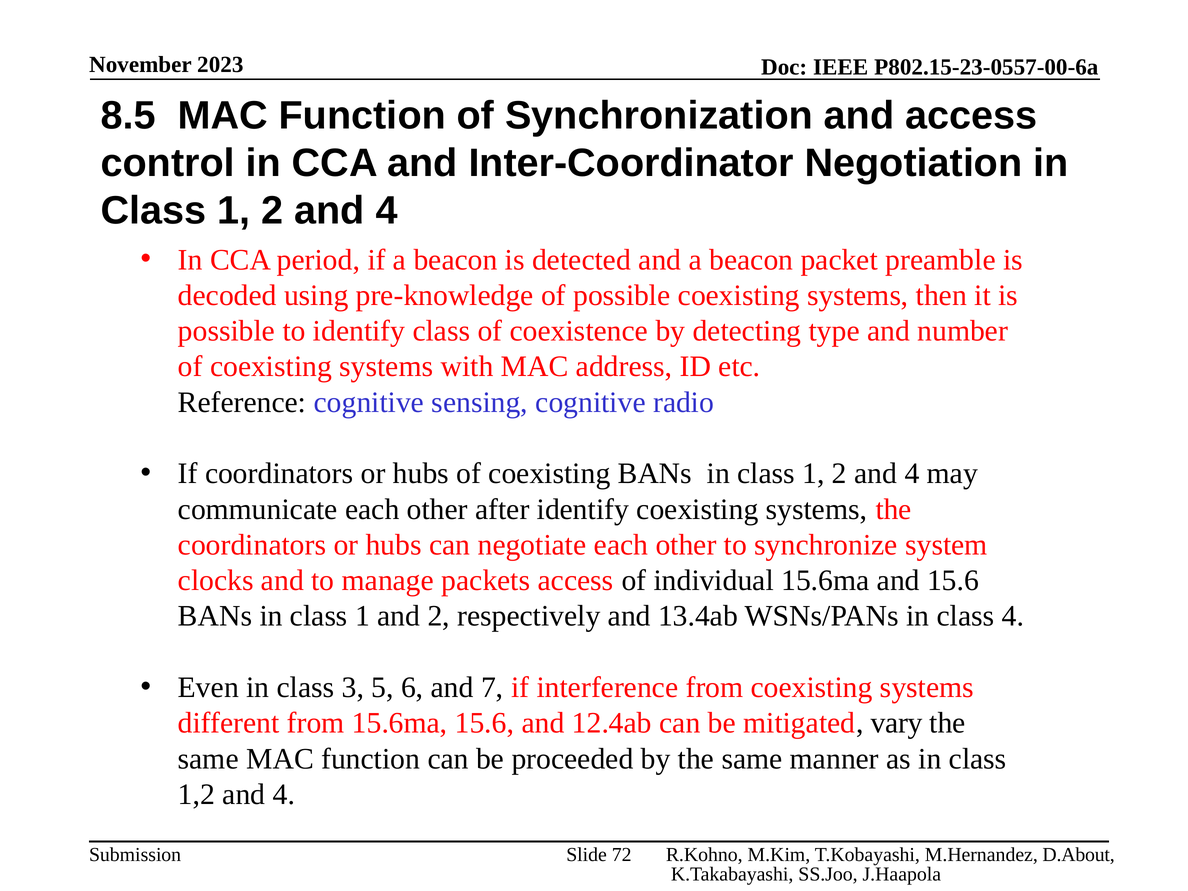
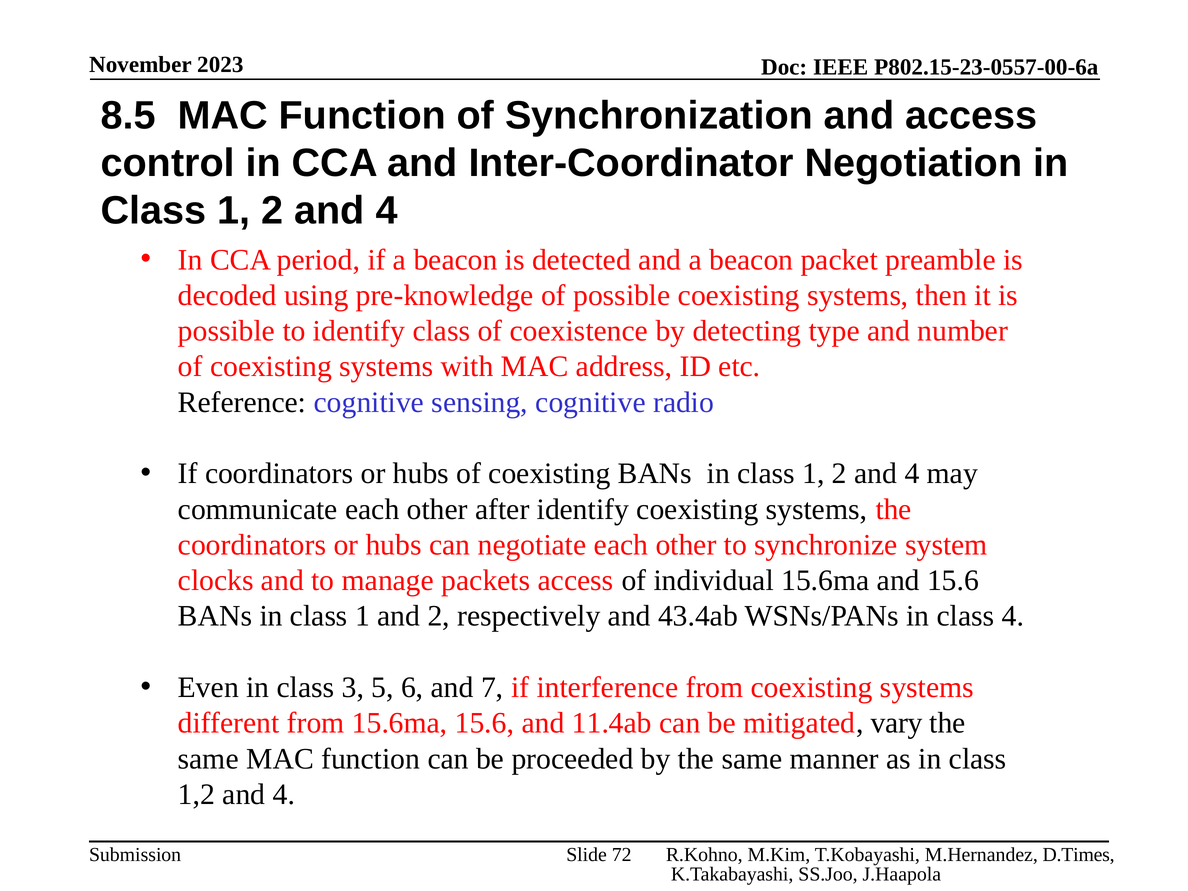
13.4ab: 13.4ab -> 43.4ab
12.4ab: 12.4ab -> 11.4ab
D.About: D.About -> D.Times
